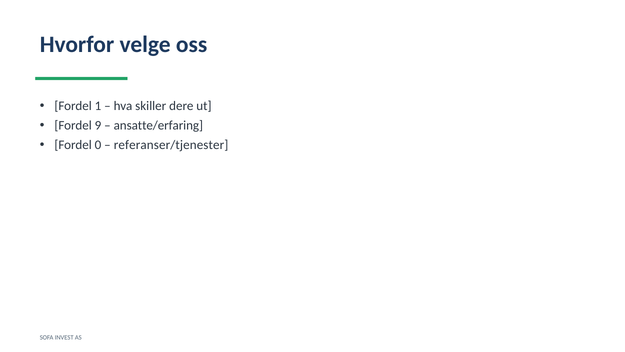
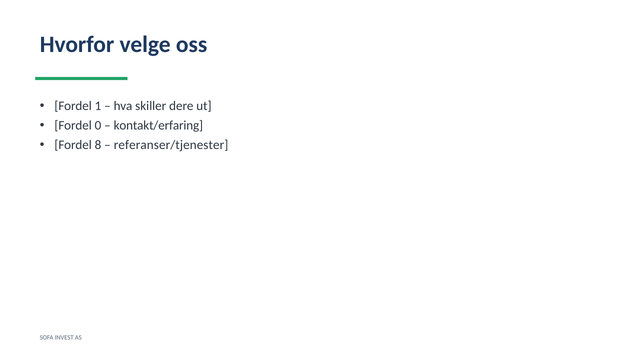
9: 9 -> 0
ansatte/erfaring: ansatte/erfaring -> kontakt/erfaring
0: 0 -> 8
